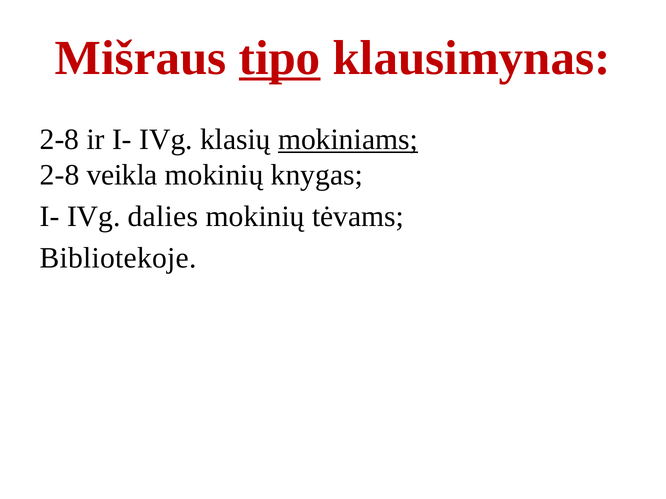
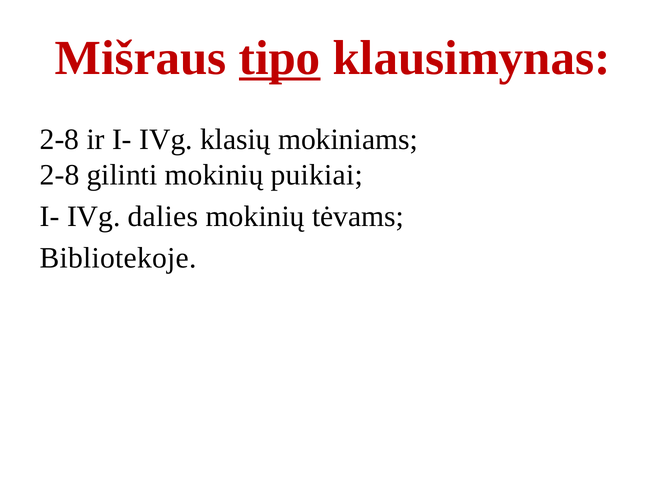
mokiniams underline: present -> none
veikla: veikla -> gilinti
knygas: knygas -> puikiai
